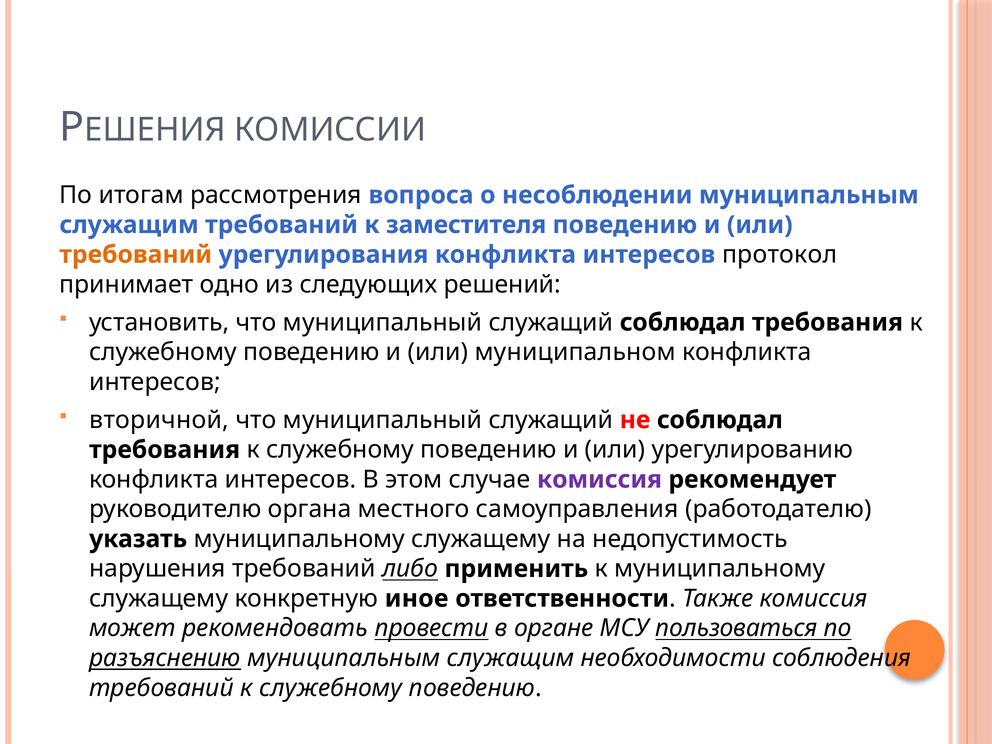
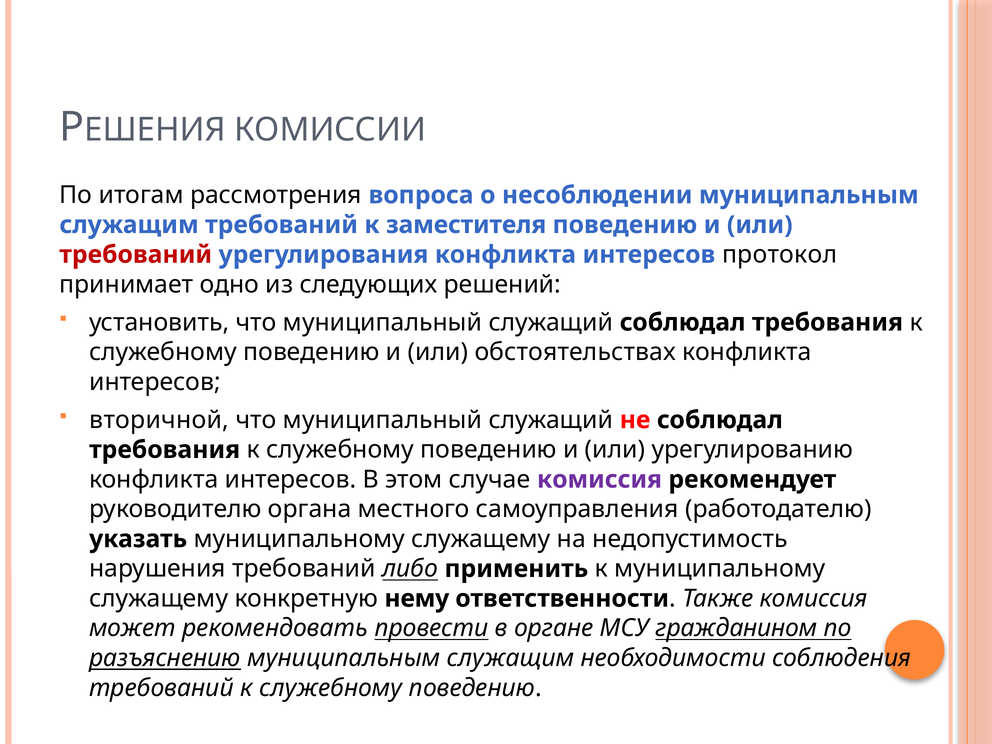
требований at (136, 255) colour: orange -> red
муниципальном: муниципальном -> обстоятельствах
иное: иное -> нему
пользоваться: пользоваться -> гражданином
